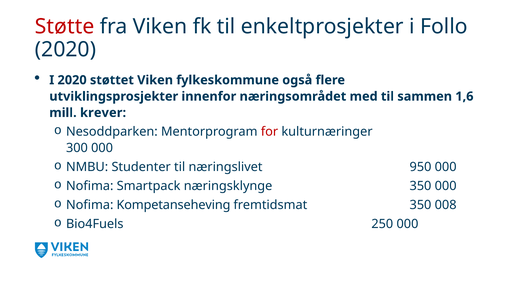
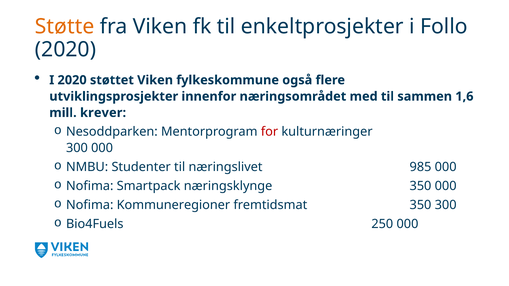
Støtte colour: red -> orange
950: 950 -> 985
Kompetanseheving: Kompetanseheving -> Kommuneregioner
350 008: 008 -> 300
